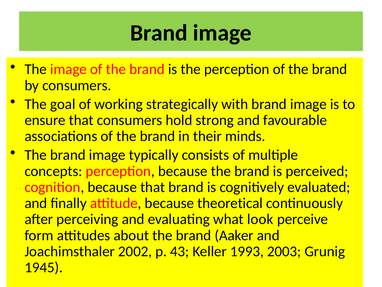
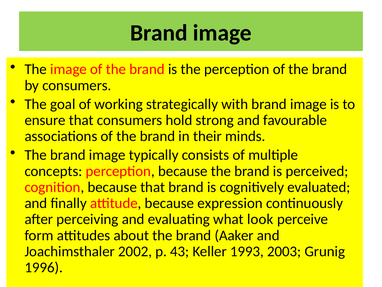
theoretical: theoretical -> expression
1945: 1945 -> 1996
